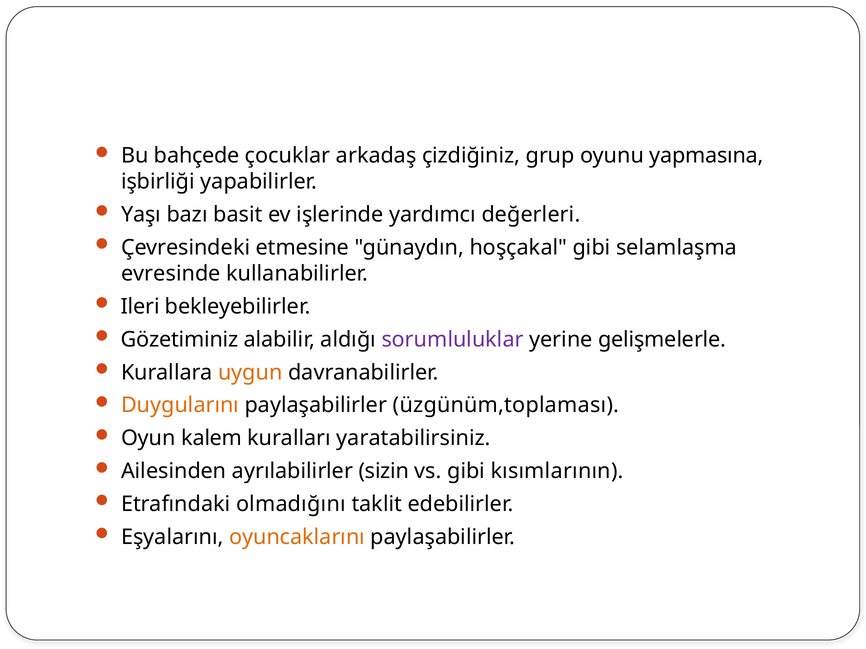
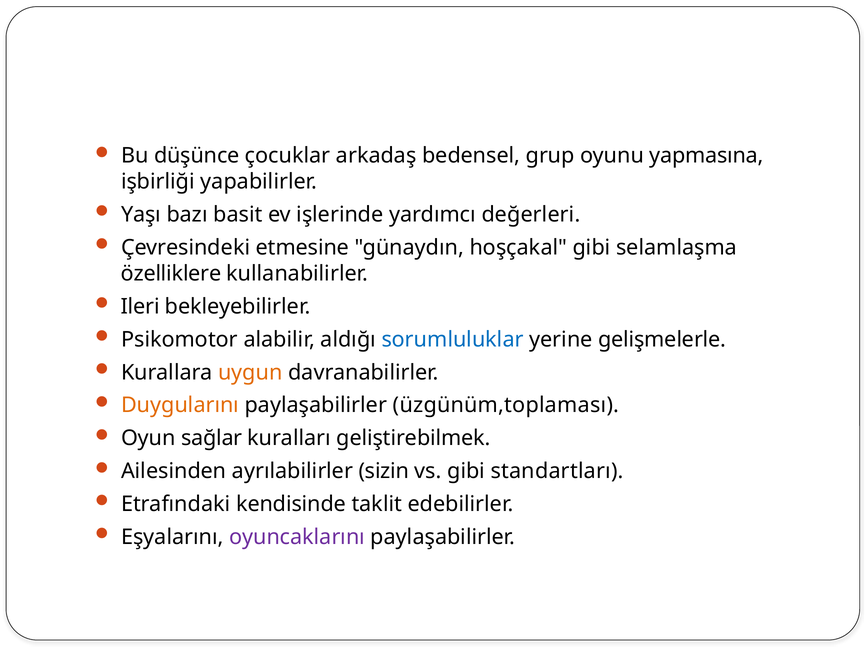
bahçede: bahçede -> düşünce
çizdiğiniz: çizdiğiniz -> bedensel
evresinde: evresinde -> özelliklere
Gözetiminiz: Gözetiminiz -> Psikomotor
sorumluluklar colour: purple -> blue
kalem: kalem -> sağlar
yaratabilirsiniz: yaratabilirsiniz -> geliştirebilmek
kısımlarının: kısımlarının -> standartları
olmadığını: olmadığını -> kendisinde
oyuncaklarını colour: orange -> purple
